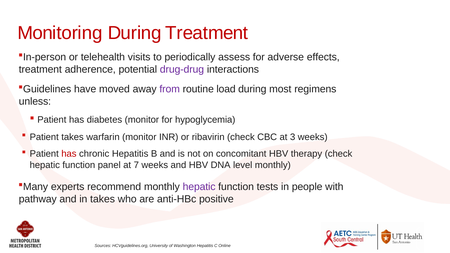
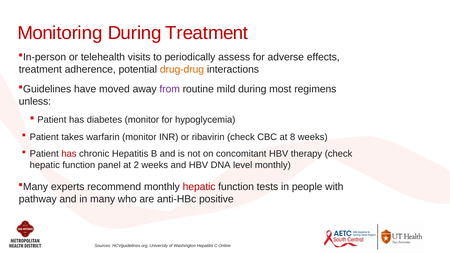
drug-drug colour: purple -> orange
load: load -> mild
3: 3 -> 8
7: 7 -> 2
hepatic at (199, 187) colour: purple -> red
in takes: takes -> many
